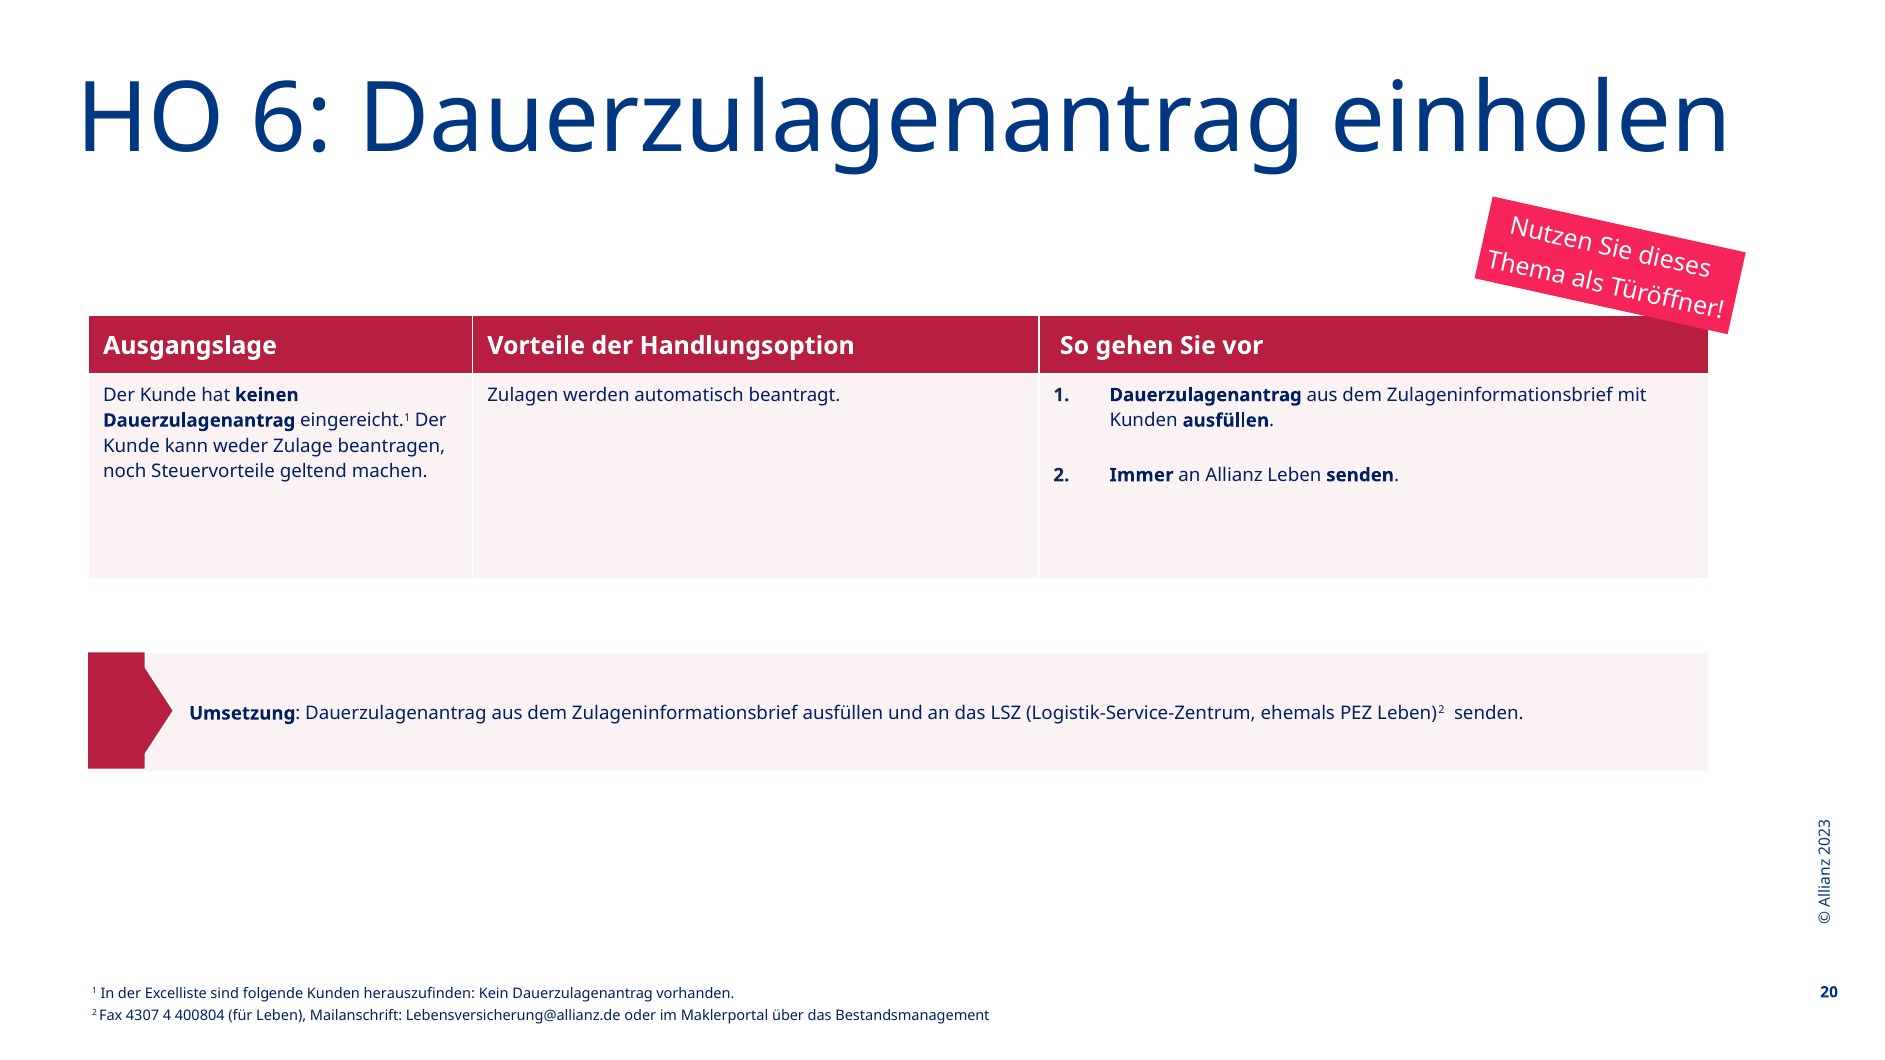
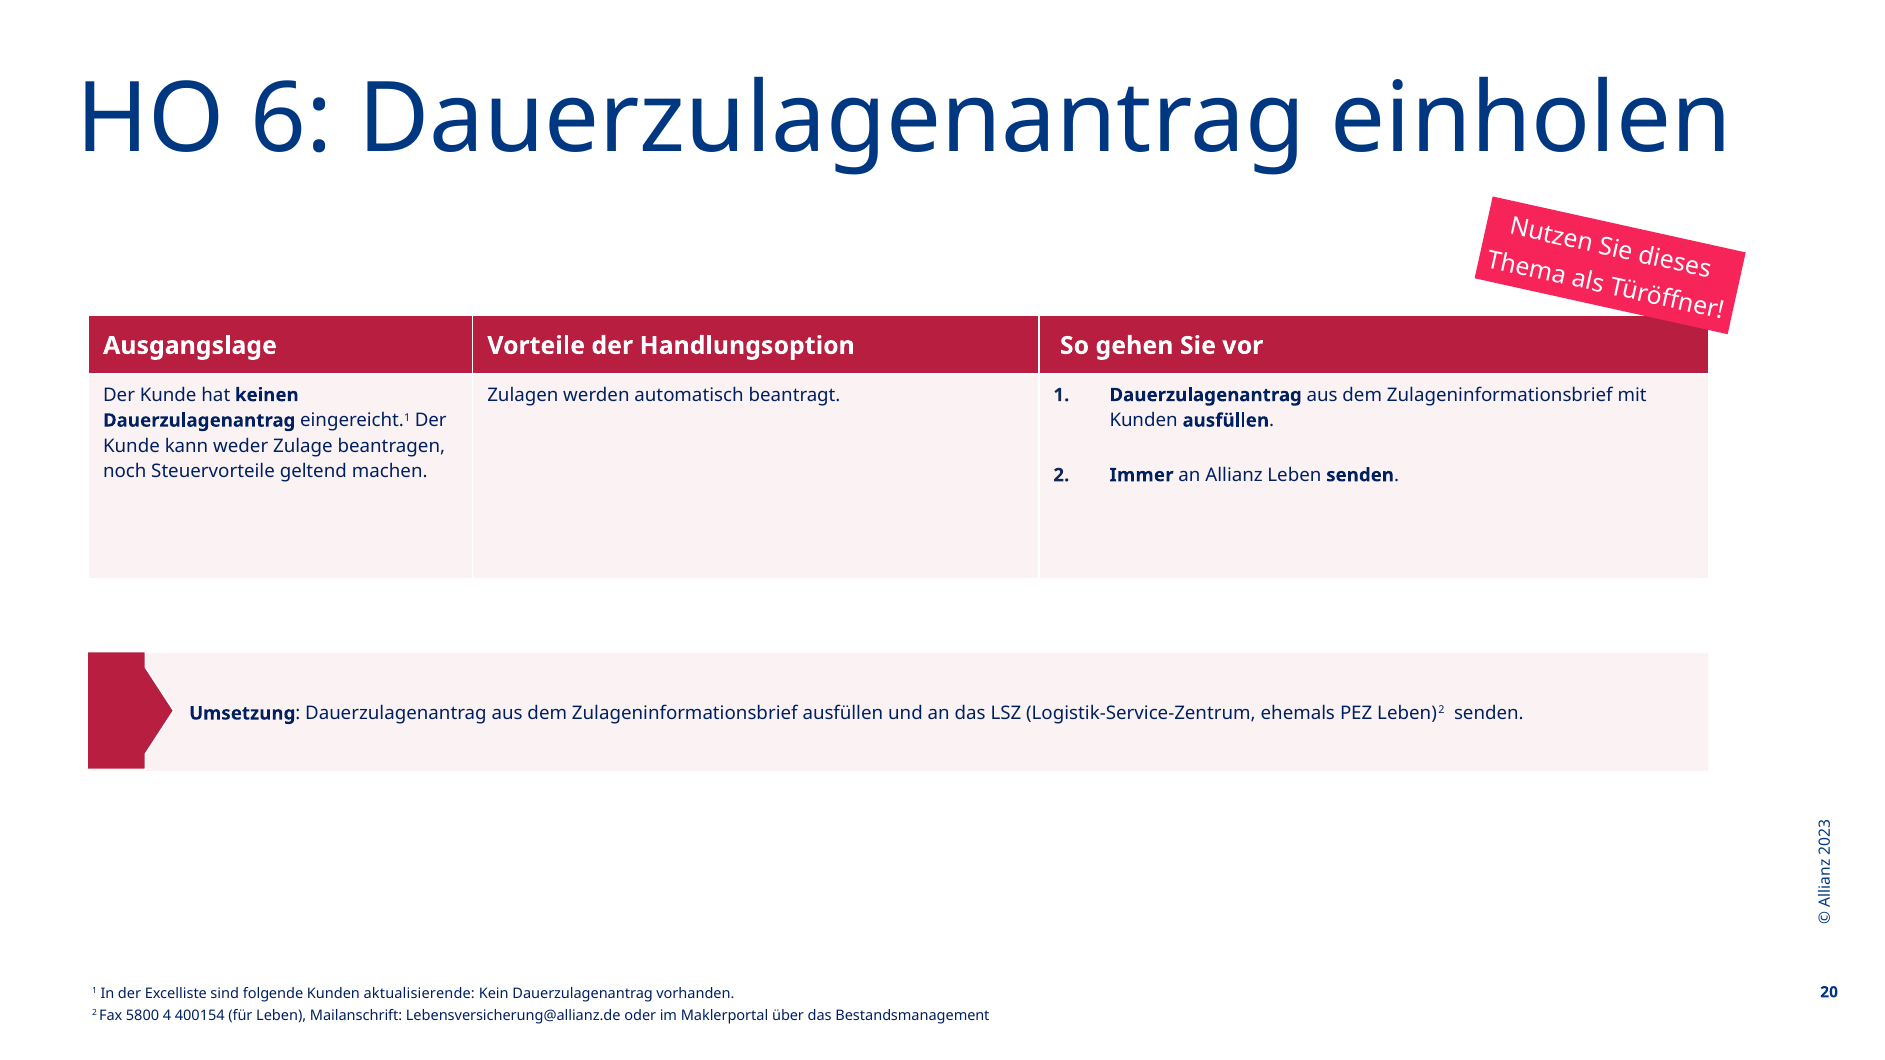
herauszufinden: herauszufinden -> aktualisierende
4307: 4307 -> 5800
400804: 400804 -> 400154
